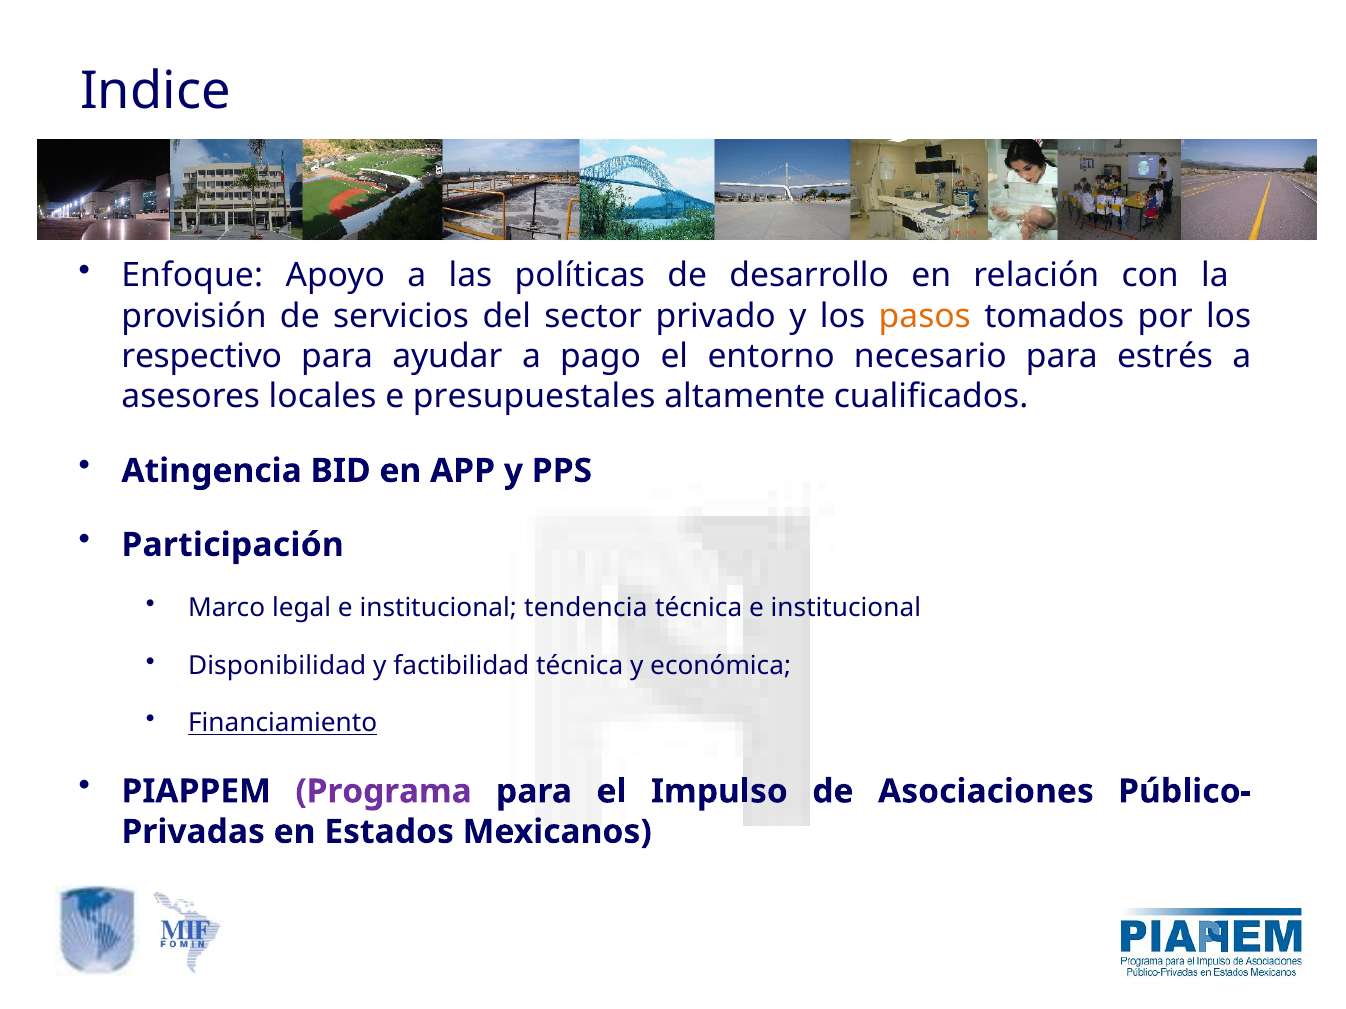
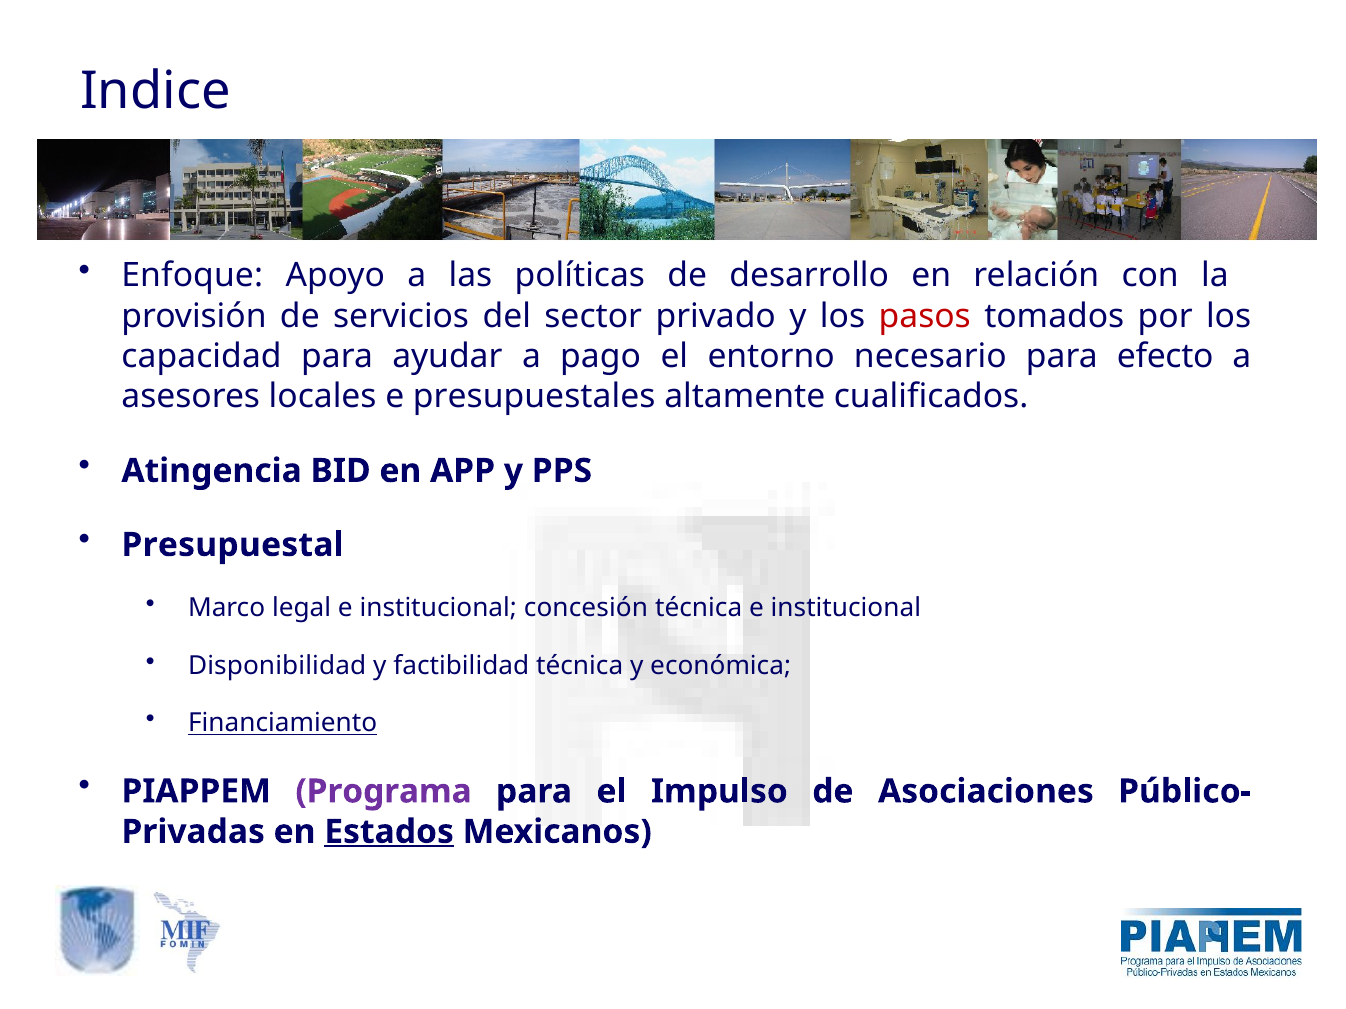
pasos colour: orange -> red
respectivo: respectivo -> capacidad
estrés: estrés -> efecto
Participación: Participación -> Presupuestal
tendencia: tendencia -> concesión
Estados underline: none -> present
